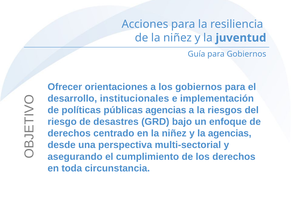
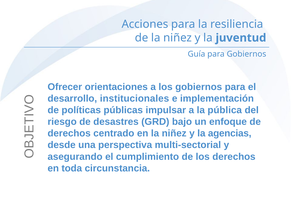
públicas agencias: agencias -> impulsar
riesgos: riesgos -> pública
